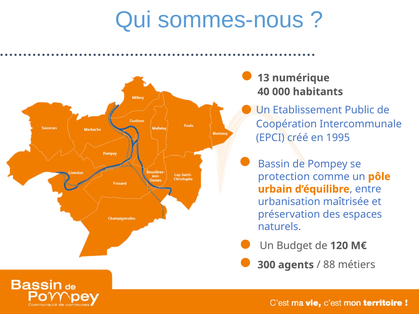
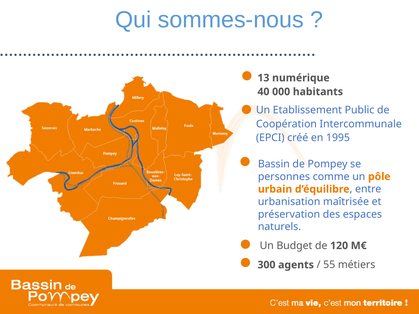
protection: protection -> personnes
88: 88 -> 55
